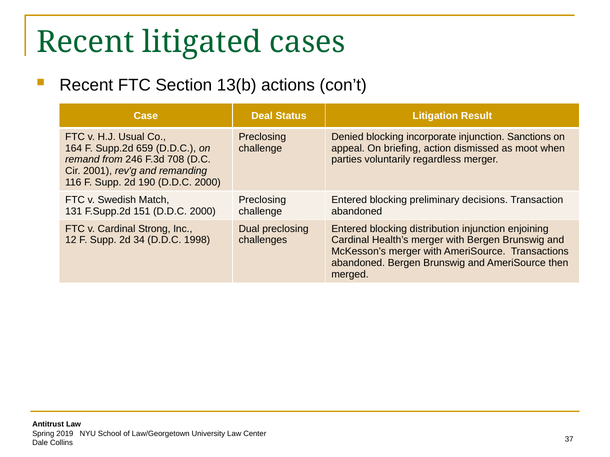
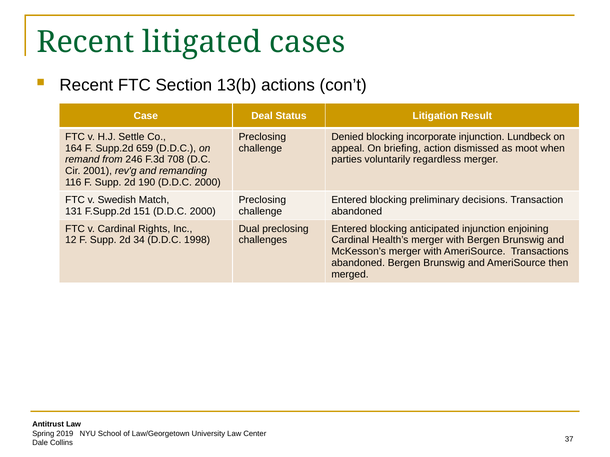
Usual: Usual -> Settle
Sanctions: Sanctions -> Lundbeck
Strong: Strong -> Rights
distribution: distribution -> anticipated
